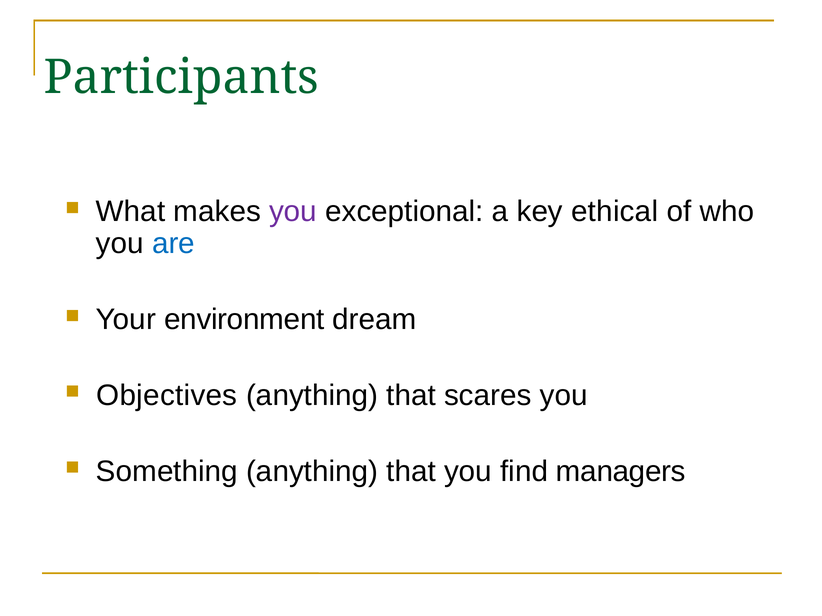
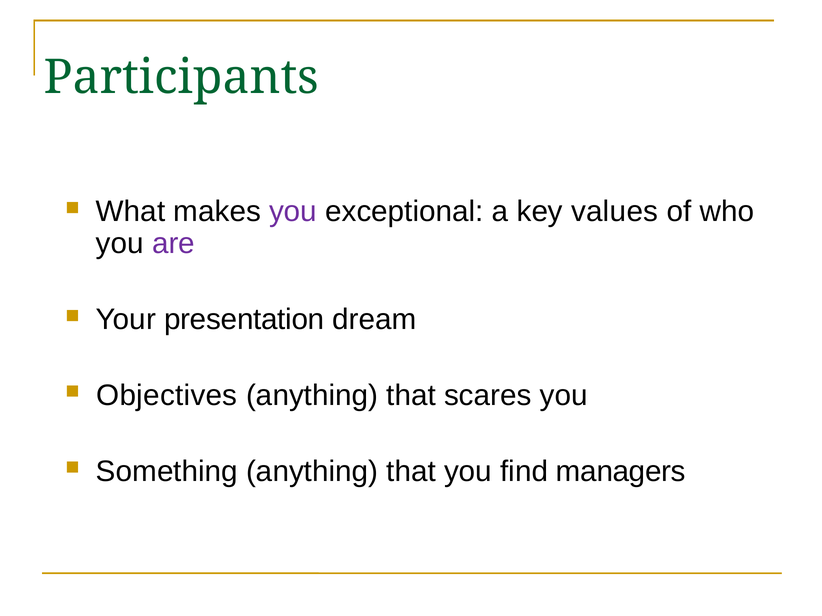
ethical: ethical -> values
are colour: blue -> purple
environment: environment -> presentation
